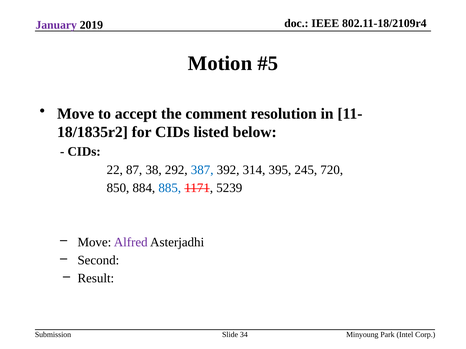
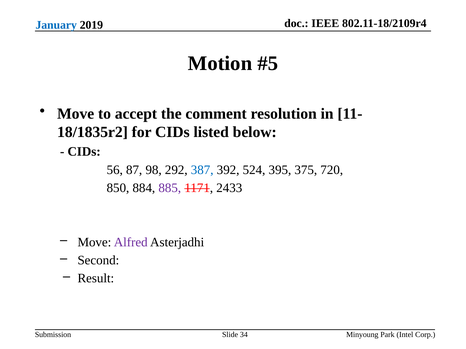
January colour: purple -> blue
22: 22 -> 56
38: 38 -> 98
314: 314 -> 524
245: 245 -> 375
885 colour: blue -> purple
5239: 5239 -> 2433
